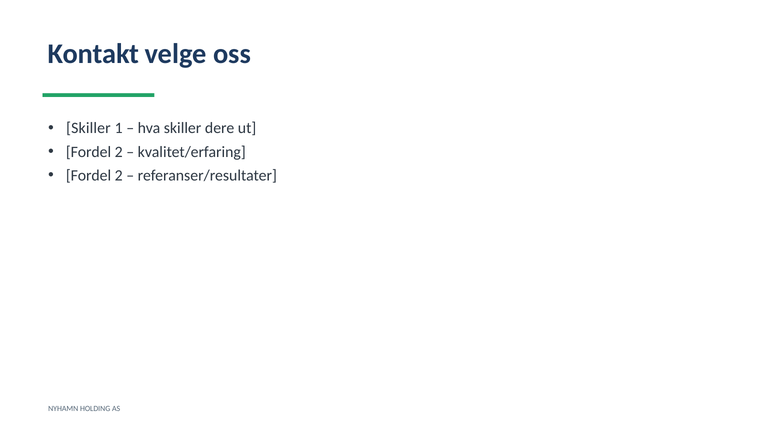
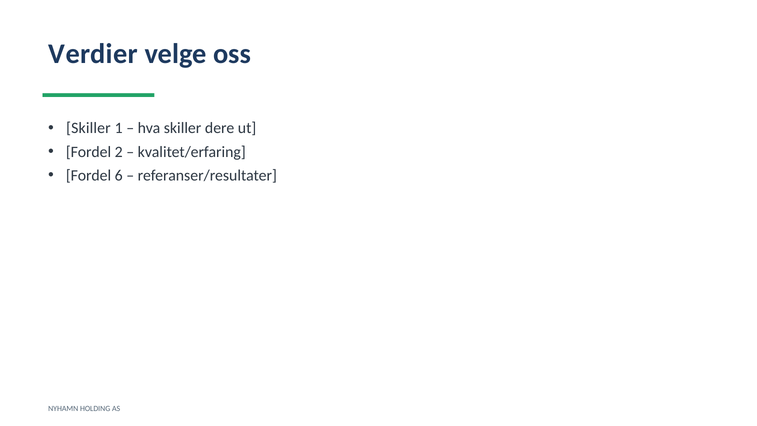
Kontakt: Kontakt -> Verdier
2 at (119, 176): 2 -> 6
